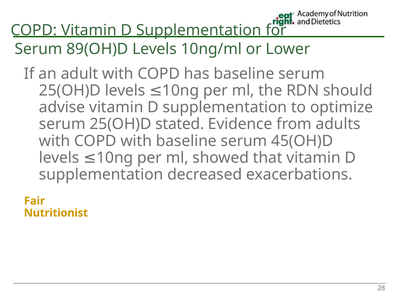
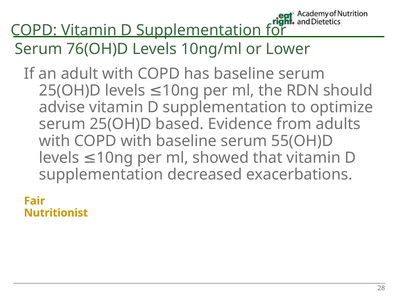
89(OH)D: 89(OH)D -> 76(OH)D
stated: stated -> based
45(OH)D: 45(OH)D -> 55(OH)D
